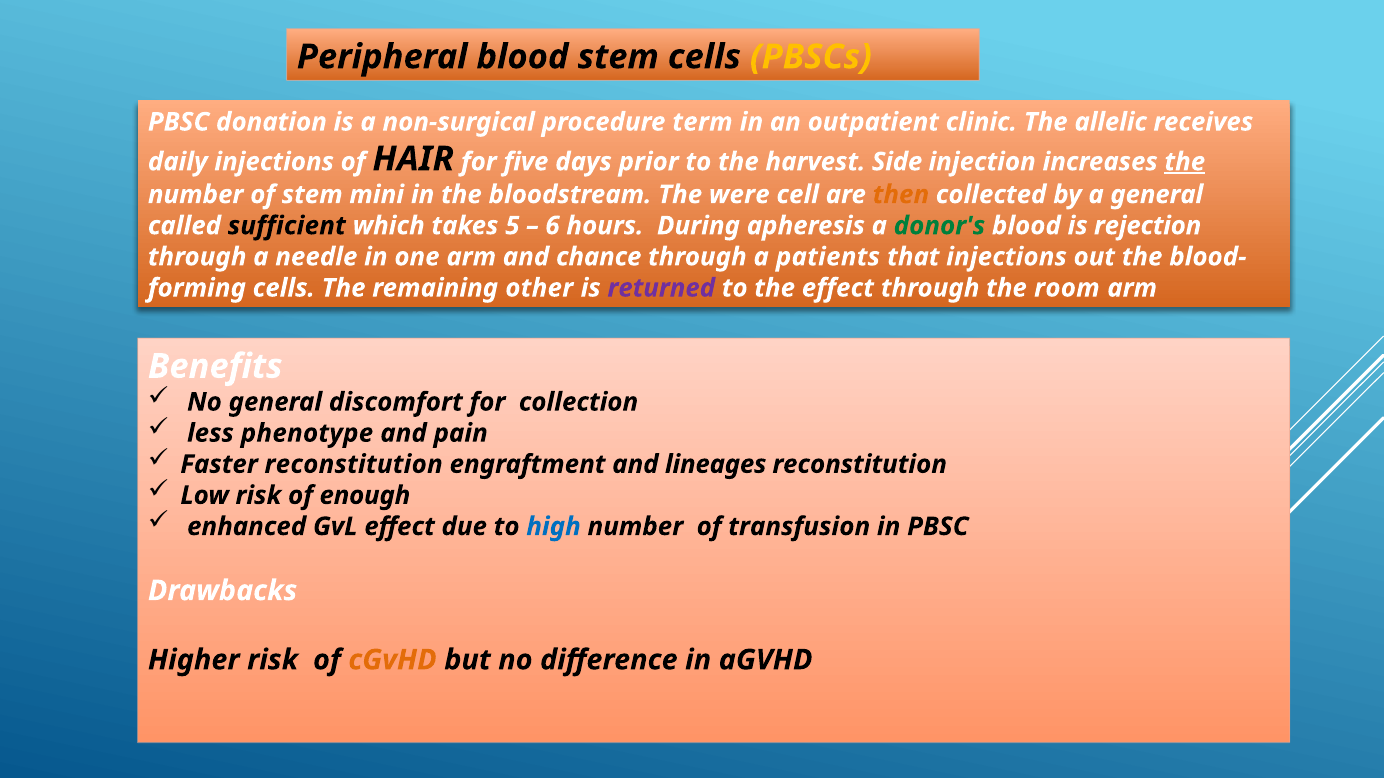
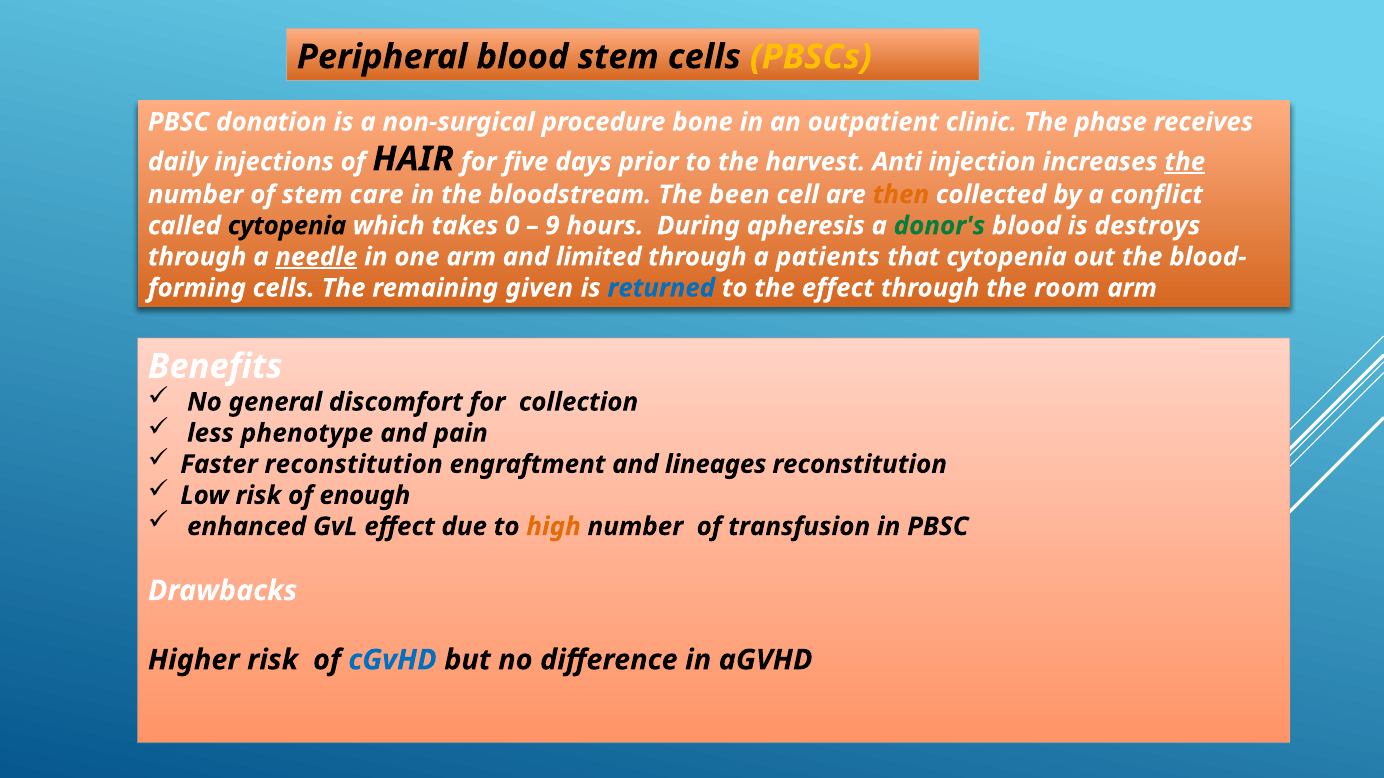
term: term -> bone
allelic: allelic -> phase
Side: Side -> Anti
mini: mini -> care
were: were -> been
a general: general -> conflict
called sufficient: sufficient -> cytopenia
5: 5 -> 0
6: 6 -> 9
rejection: rejection -> destroys
needle underline: none -> present
chance: chance -> limited
that injections: injections -> cytopenia
other: other -> given
returned colour: purple -> blue
high colour: blue -> orange
cGvHD colour: orange -> blue
